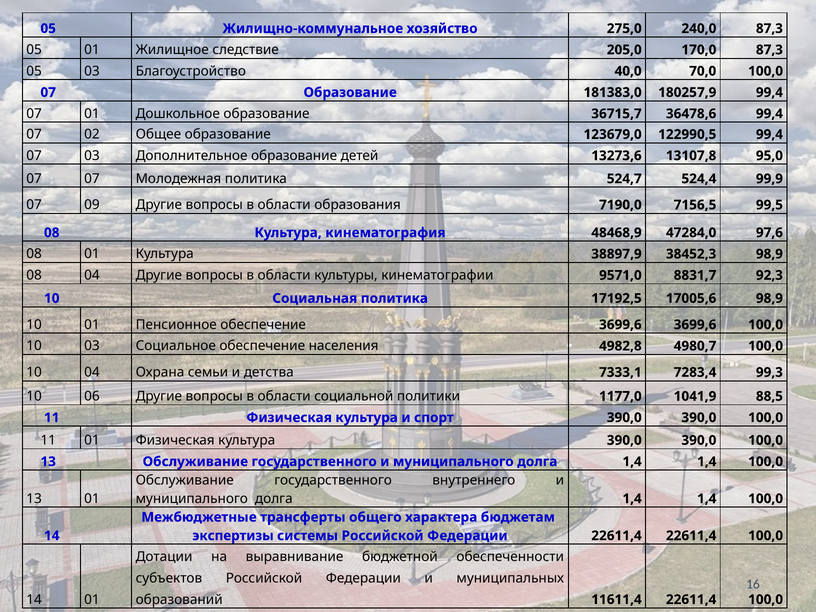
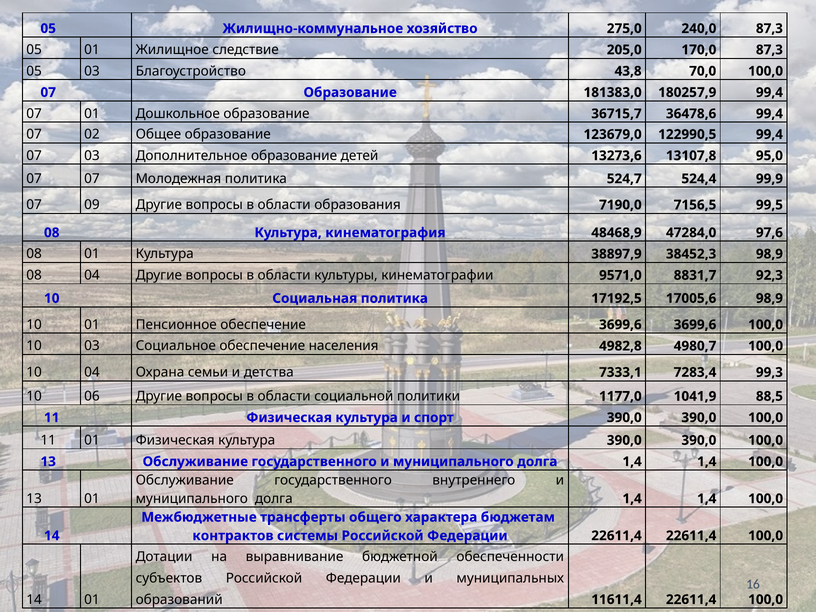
40,0: 40,0 -> 43,8
экспертизы: экспертизы -> контрактов
